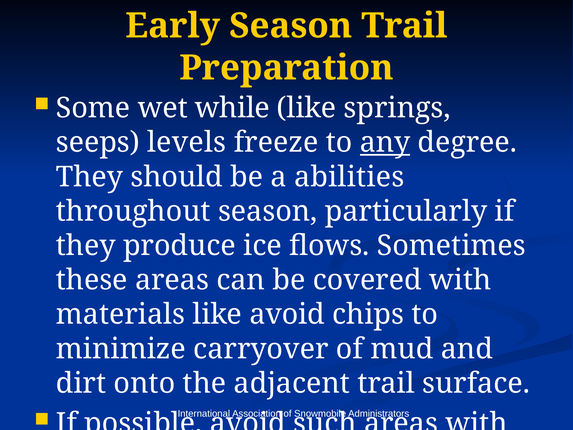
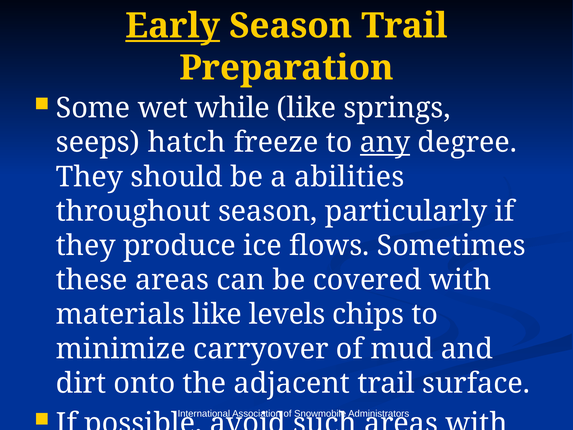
Early underline: none -> present
levels: levels -> hatch
like avoid: avoid -> levels
